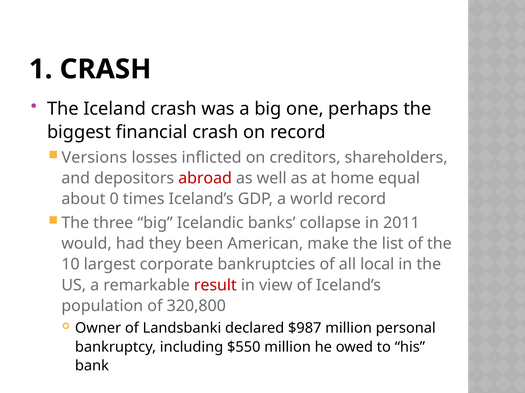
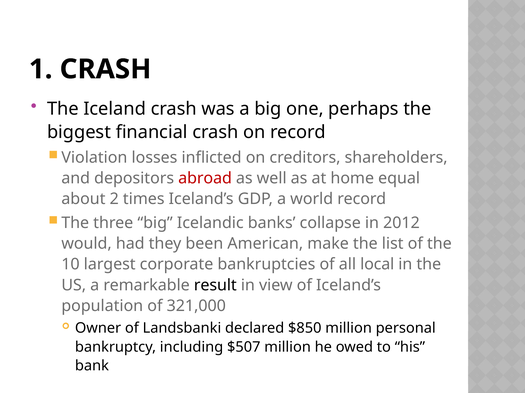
Versions: Versions -> Violation
0: 0 -> 2
2011: 2011 -> 2012
result colour: red -> black
320,800: 320,800 -> 321,000
$987: $987 -> $850
$550: $550 -> $507
